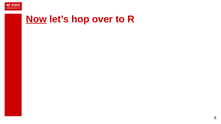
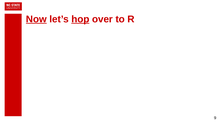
hop underline: none -> present
